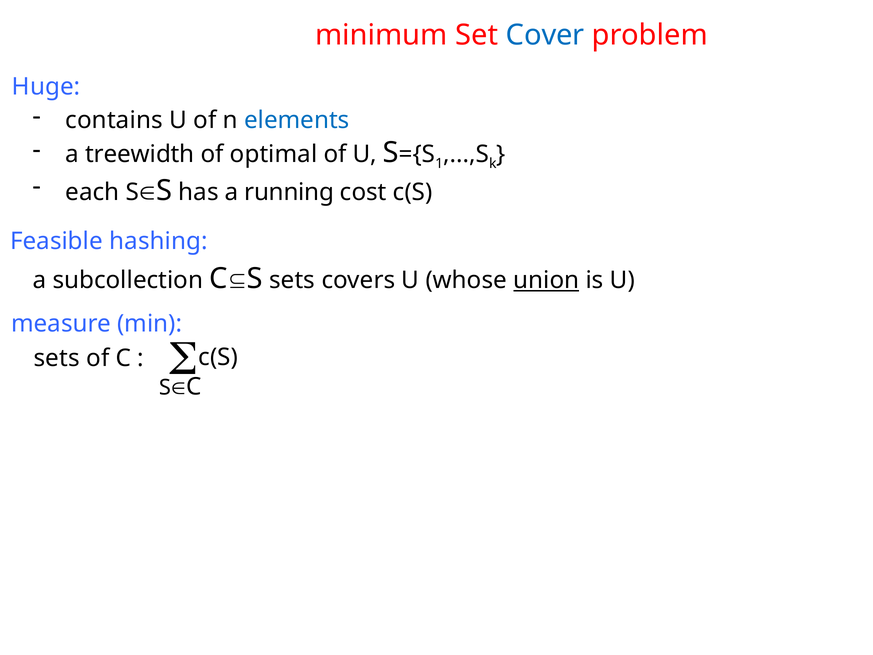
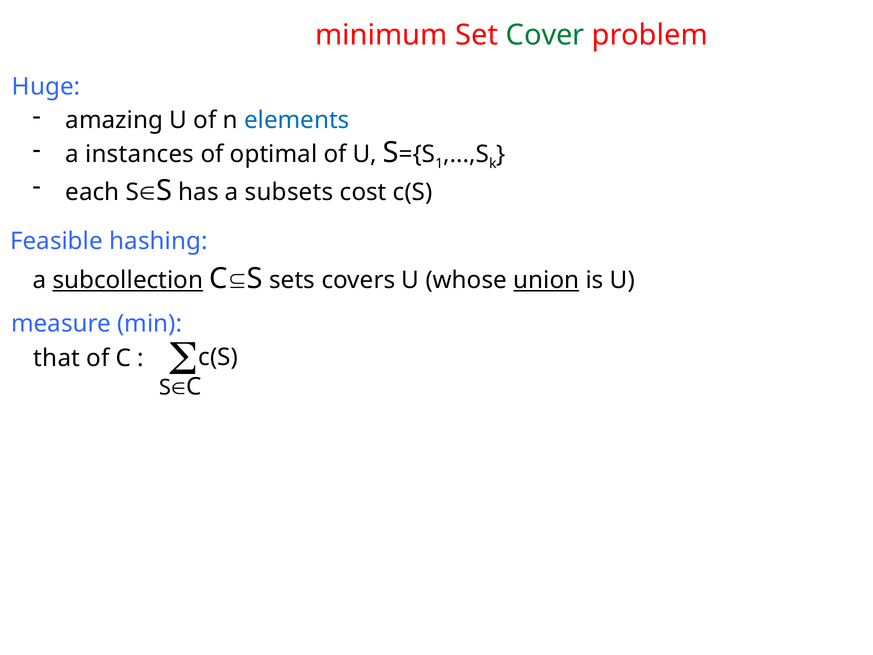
Cover colour: blue -> green
contains: contains -> amazing
treewidth: treewidth -> instances
running: running -> subsets
subcollection underline: none -> present
sets at (57, 358): sets -> that
